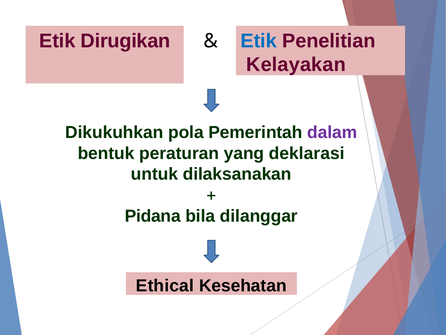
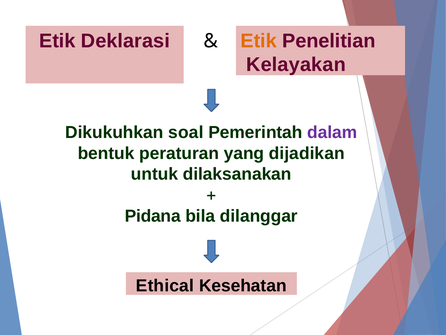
Dirugikan: Dirugikan -> Deklarasi
Etik at (259, 41) colour: blue -> orange
pola: pola -> soal
deklarasi: deklarasi -> dijadikan
